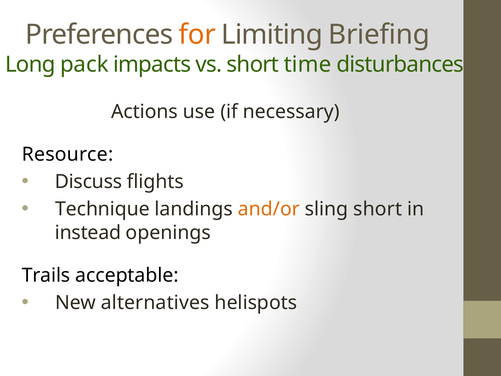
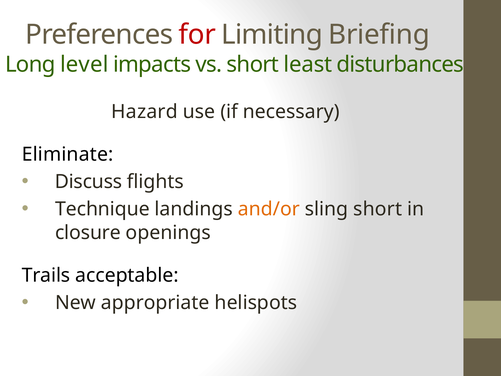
for colour: orange -> red
pack: pack -> level
time: time -> least
Actions: Actions -> Hazard
Resource: Resource -> Eliminate
instead: instead -> closure
alternatives: alternatives -> appropriate
